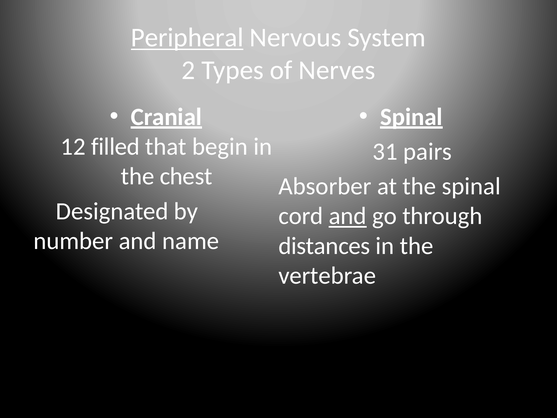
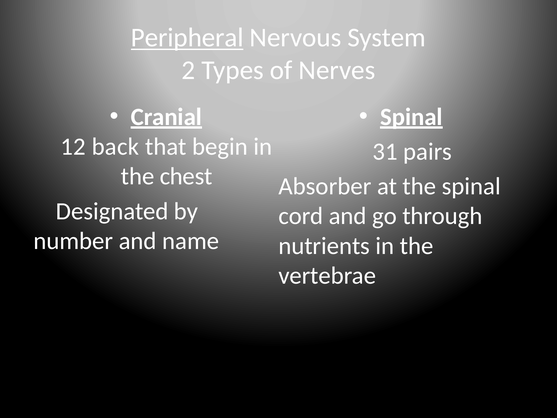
filled: filled -> back
and at (348, 216) underline: present -> none
distances: distances -> nutrients
